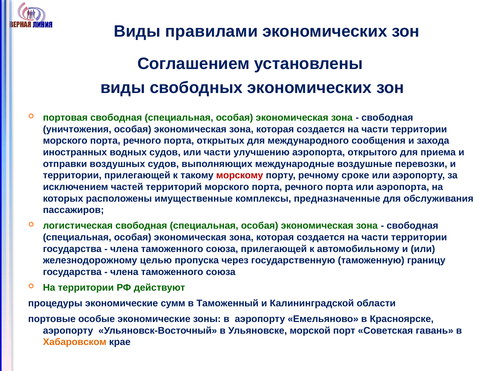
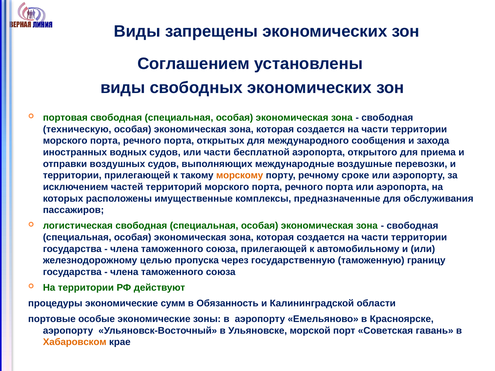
правилами: правилами -> запрещены
уничтожения: уничтожения -> техническую
улучшению: улучшению -> бесплатной
морскому colour: red -> orange
Таможенный: Таможенный -> Обязанность
